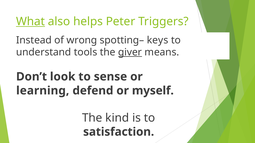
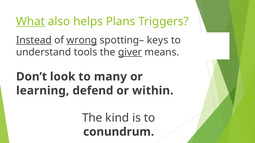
Peter: Peter -> Plans
Instead underline: none -> present
wrong underline: none -> present
sense: sense -> many
myself: myself -> within
satisfaction: satisfaction -> conundrum
